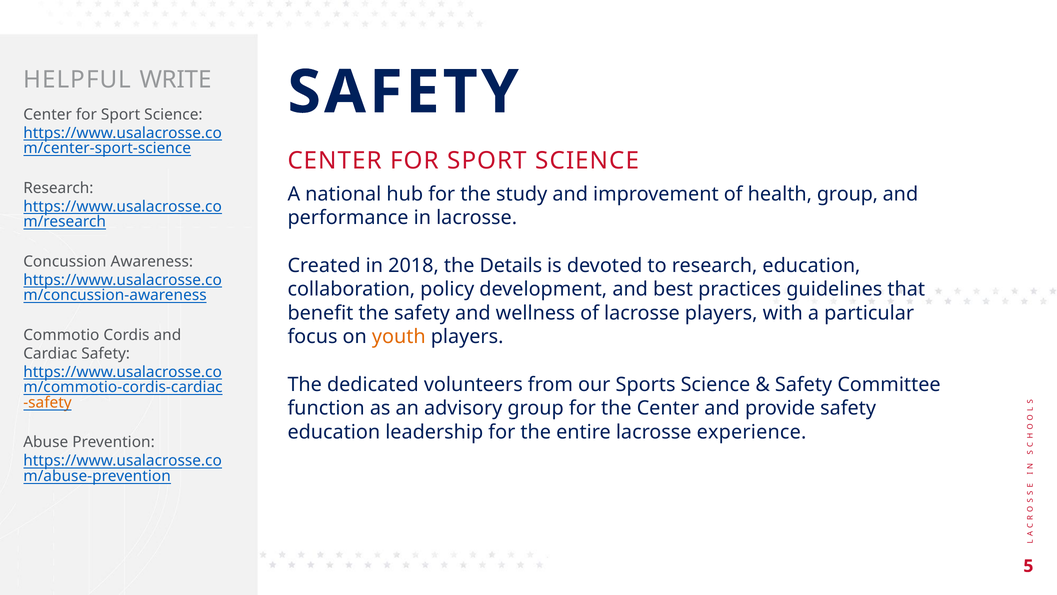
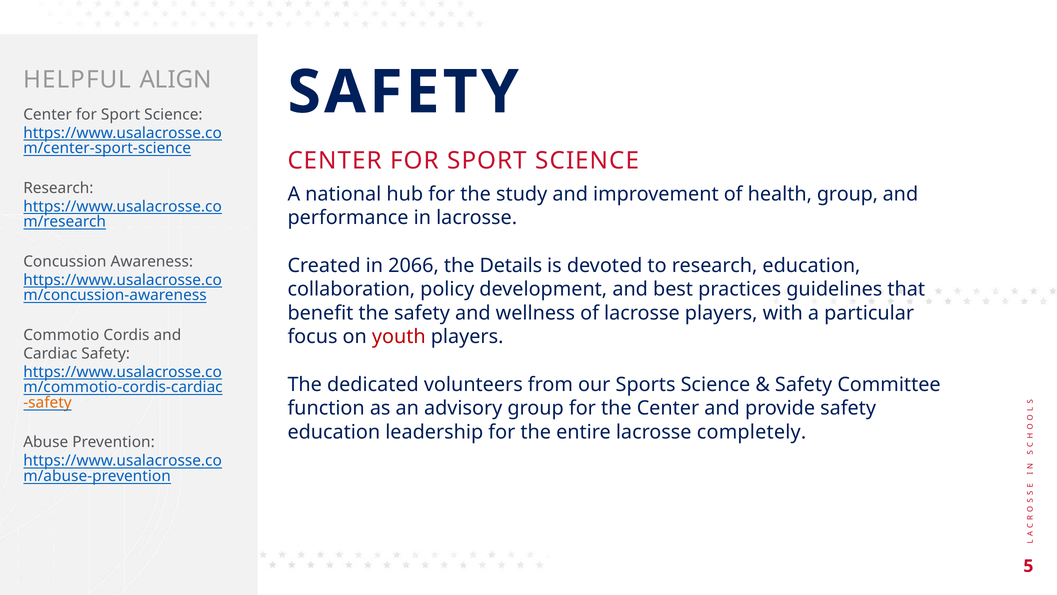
WRITE: WRITE -> ALIGN
2018: 2018 -> 2066
youth colour: orange -> red
experience: experience -> completely
